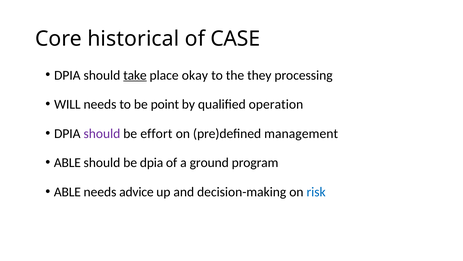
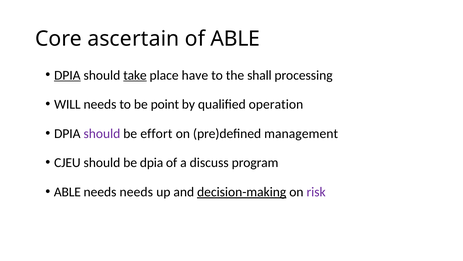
historical: historical -> ascertain
of CASE: CASE -> ABLE
DPIA at (67, 75) underline: none -> present
okay: okay -> have
they: they -> shall
ABLE at (67, 162): ABLE -> CJEU
ground: ground -> discuss
needs advice: advice -> needs
decision-making underline: none -> present
risk colour: blue -> purple
